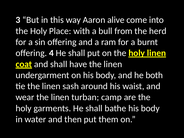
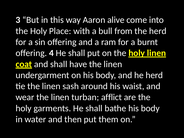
he both: both -> herd
camp: camp -> afflict
